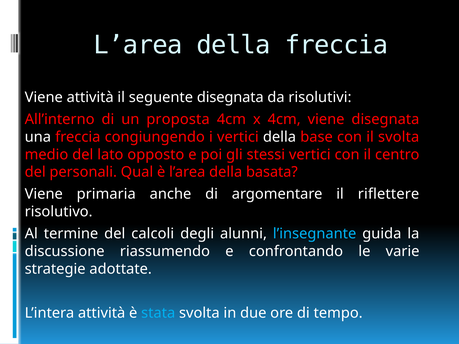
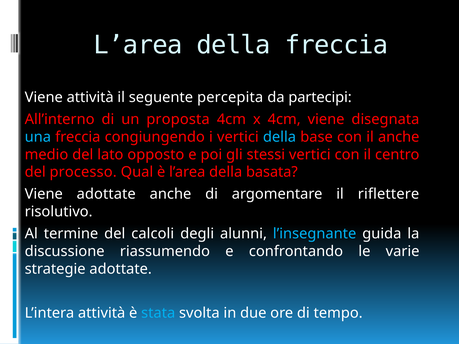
seguente disegnata: disegnata -> percepita
risolutivi: risolutivi -> partecipi
una colour: white -> light blue
della at (280, 137) colour: white -> light blue
il svolta: svolta -> anche
personali: personali -> processo
Viene primaria: primaria -> adottate
